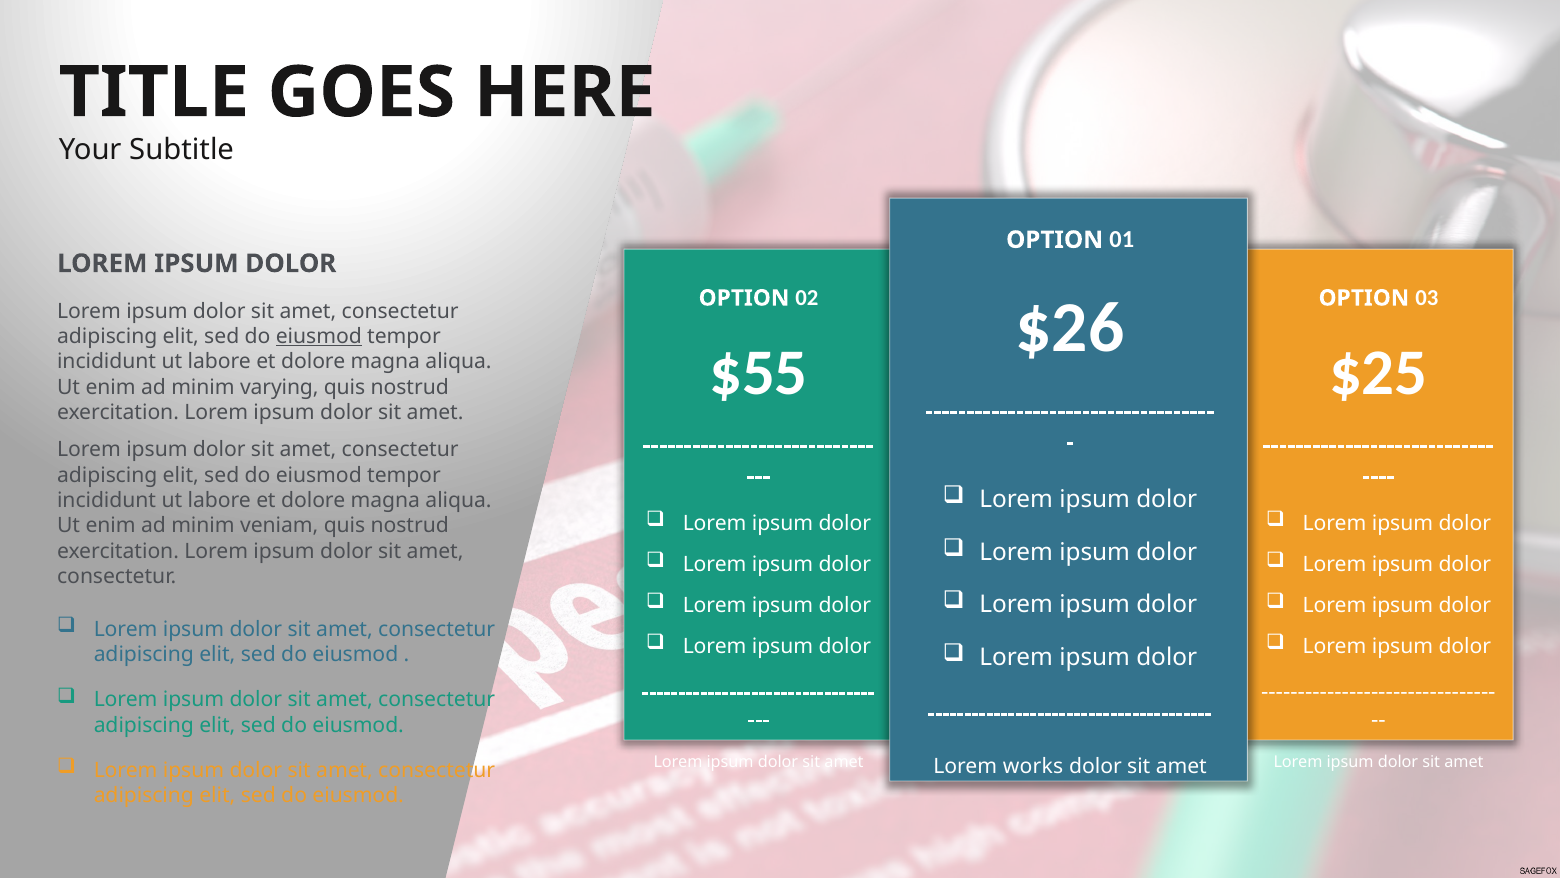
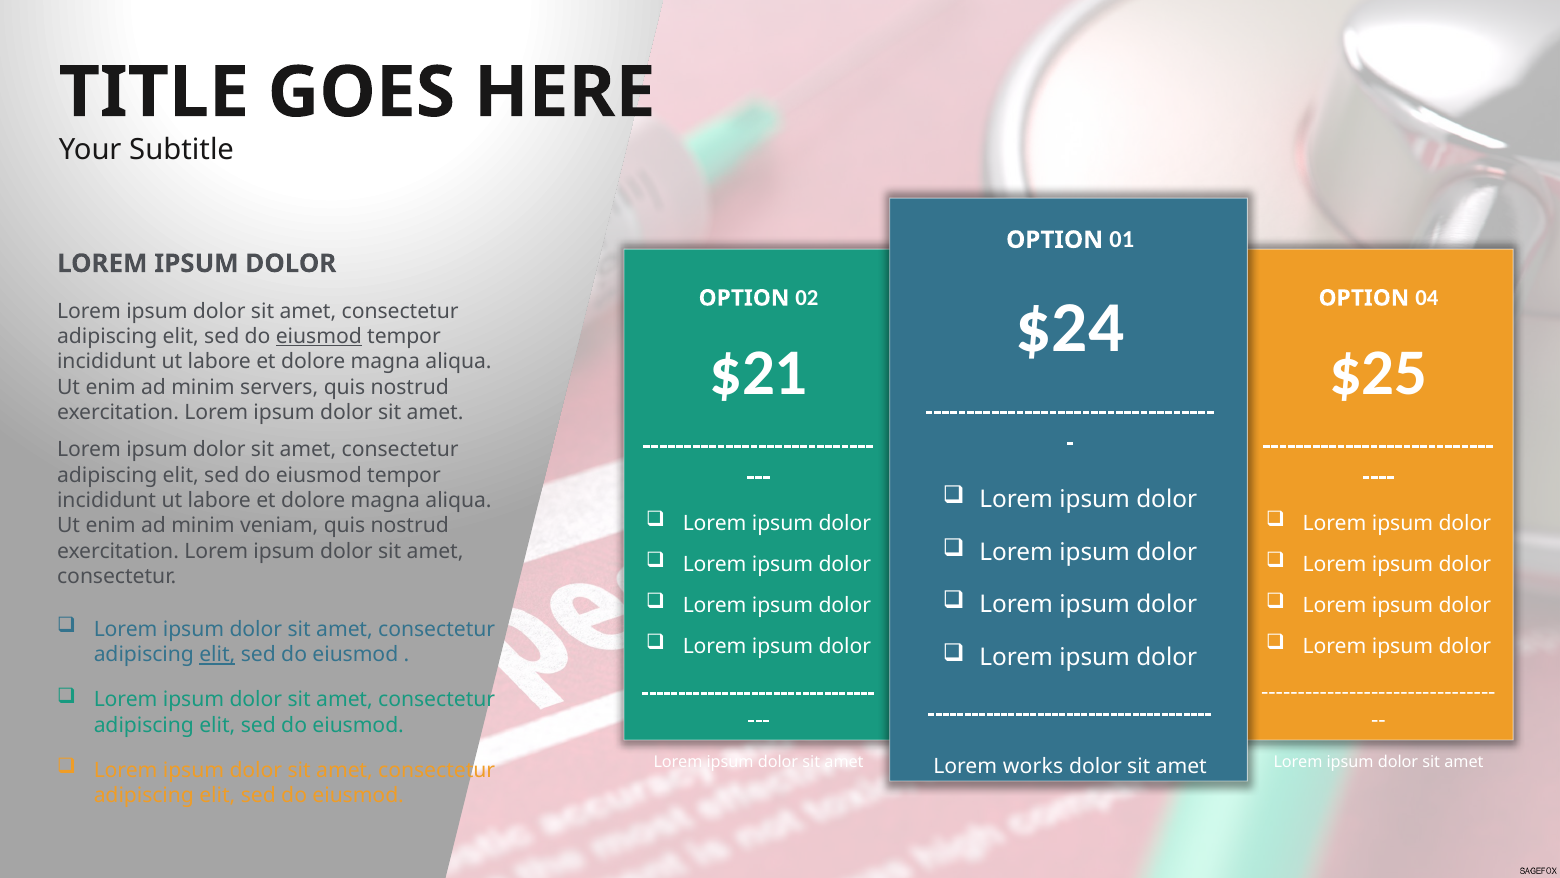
03: 03 -> 04
$26: $26 -> $24
$55: $55 -> $21
varying: varying -> servers
elit at (217, 654) underline: none -> present
